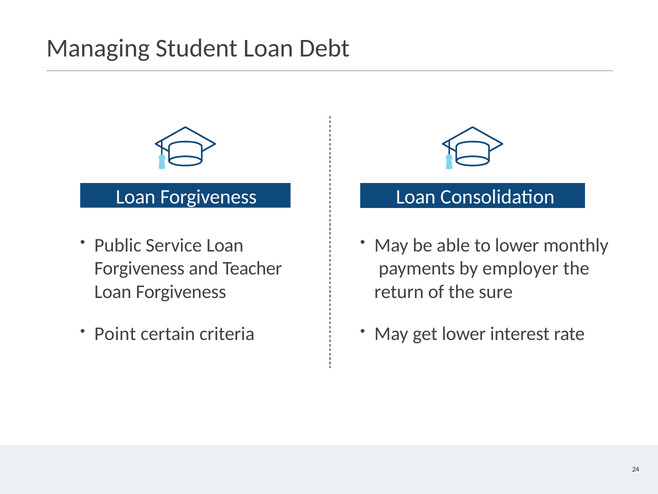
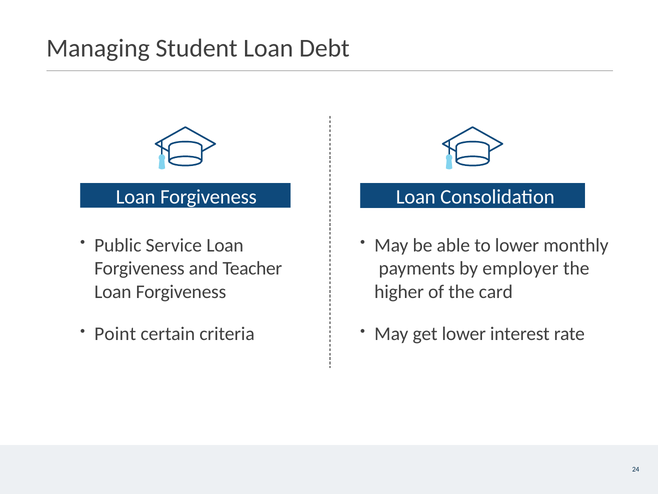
return: return -> higher
sure: sure -> card
